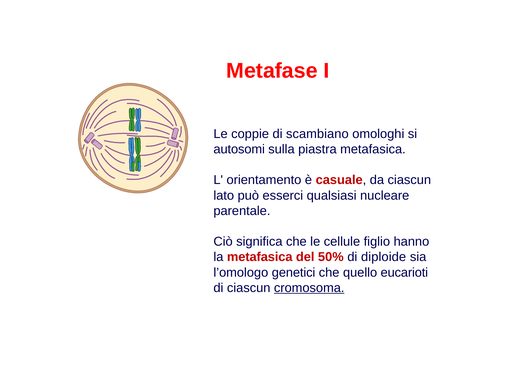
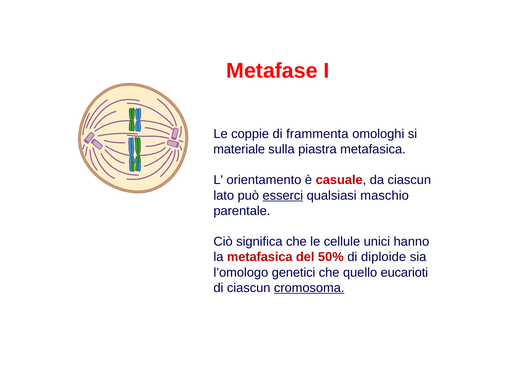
scambiano: scambiano -> frammenta
autosomi: autosomi -> materiale
esserci underline: none -> present
nucleare: nucleare -> maschio
figlio: figlio -> unici
